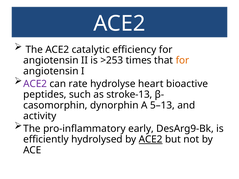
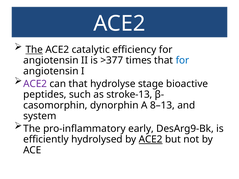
The at (34, 50) underline: none -> present
>253: >253 -> >377
for at (182, 60) colour: orange -> blue
can rate: rate -> that
heart: heart -> stage
5–13: 5–13 -> 8–13
activity: activity -> system
